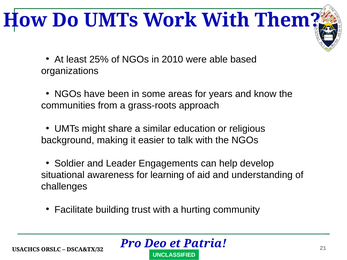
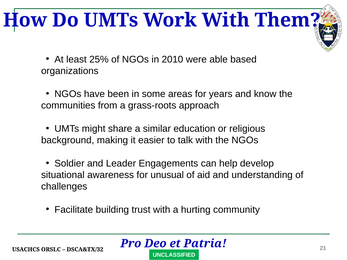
learning: learning -> unusual
